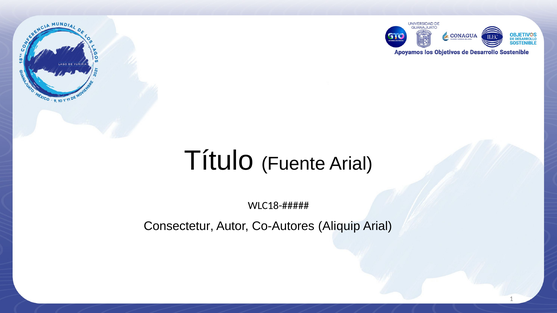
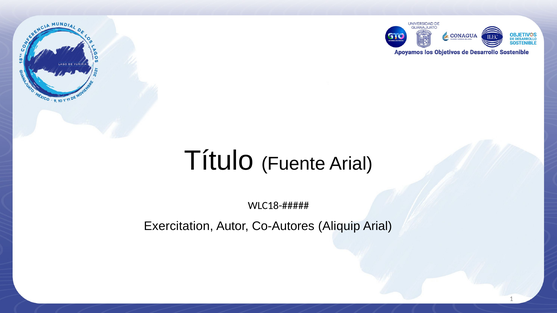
Consectetur: Consectetur -> Exercitation
